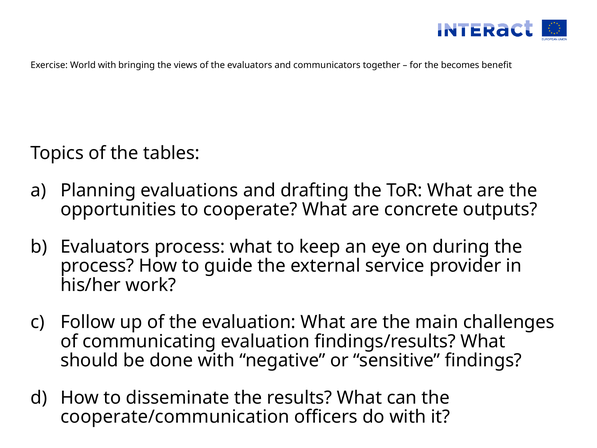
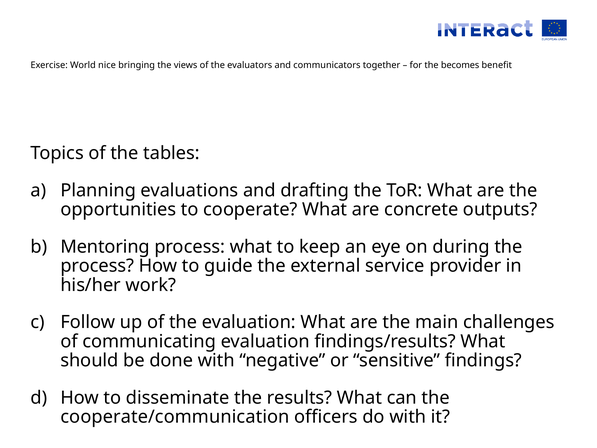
World with: with -> nice
Evaluators at (105, 247): Evaluators -> Mentoring
